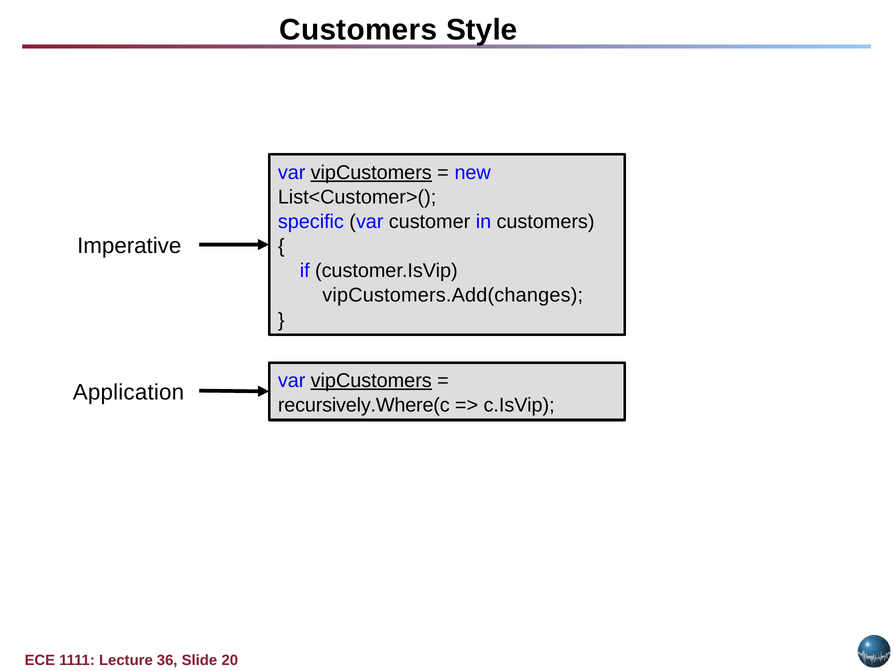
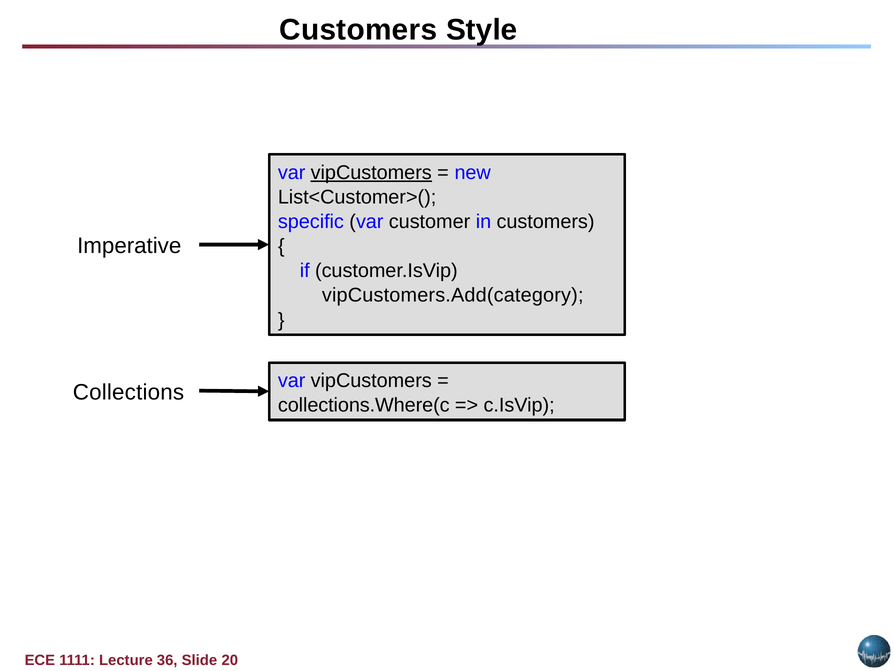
vipCustomers.Add(changes: vipCustomers.Add(changes -> vipCustomers.Add(category
vipCustomers at (371, 381) underline: present -> none
Application: Application -> Collections
recursively.Where(c: recursively.Where(c -> collections.Where(c
